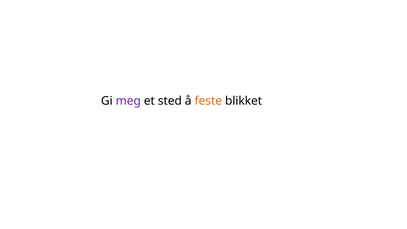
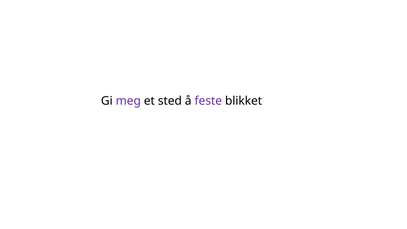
feste colour: orange -> purple
